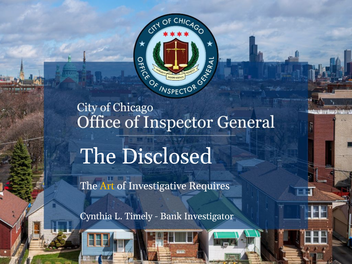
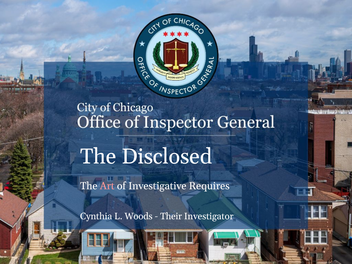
Art colour: yellow -> pink
Timely: Timely -> Woods
Bank: Bank -> Their
